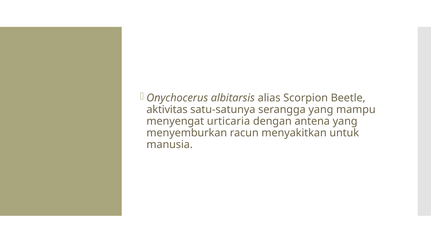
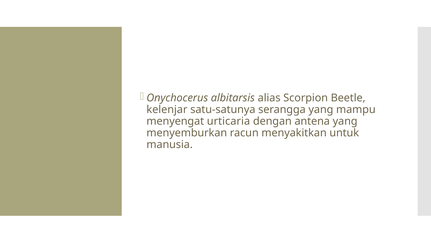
aktivitas: aktivitas -> kelenjar
